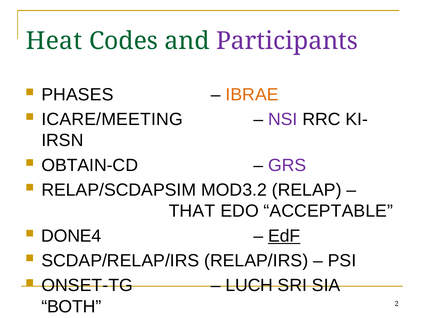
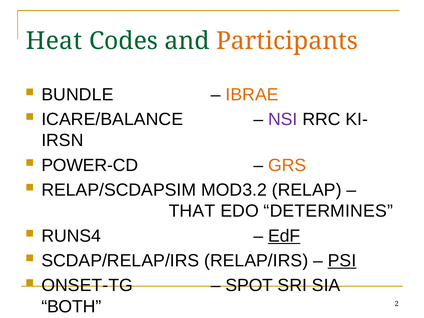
Participants colour: purple -> orange
PHASES: PHASES -> BUNDLE
ICARE/MEETING: ICARE/MEETING -> ICARE/BALANCE
OBTAIN-CD: OBTAIN-CD -> POWER-CD
GRS colour: purple -> orange
ACCEPTABLE: ACCEPTABLE -> DETERMINES
DONE4: DONE4 -> RUNS4
PSI underline: none -> present
LUCH: LUCH -> SPOT
